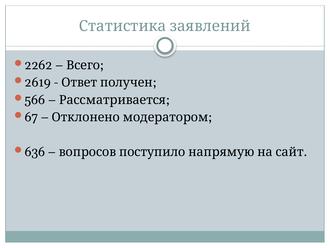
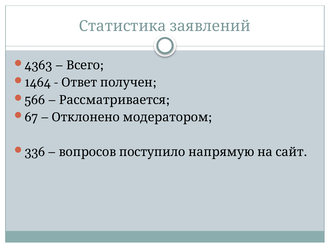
2262: 2262 -> 4363
2619: 2619 -> 1464
636: 636 -> 336
